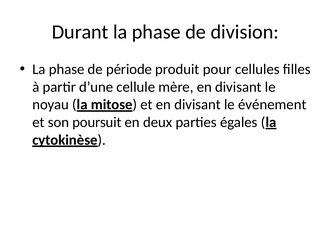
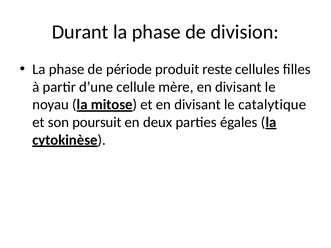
pour: pour -> reste
événement: événement -> catalytique
